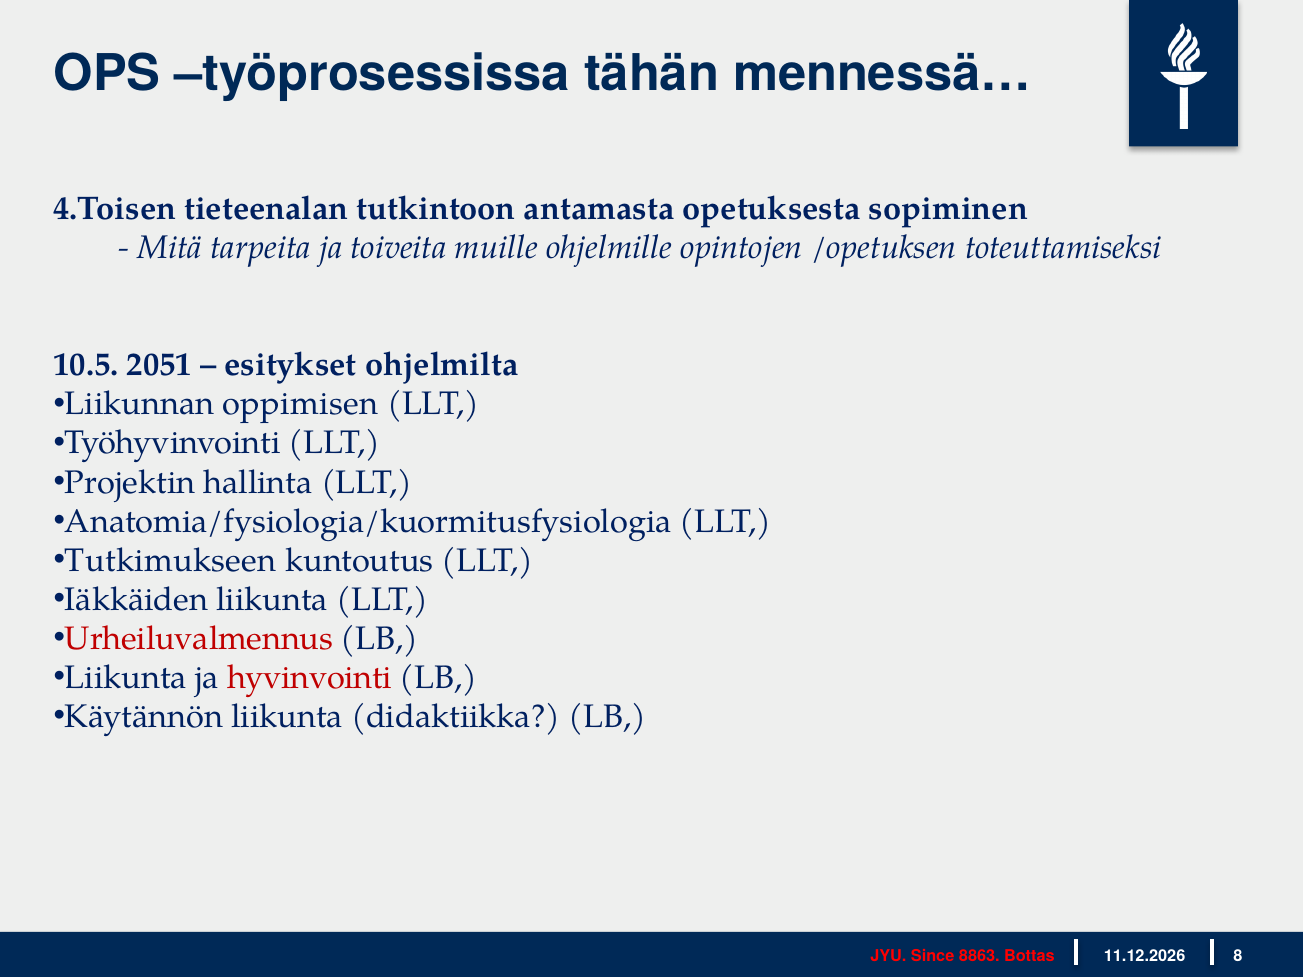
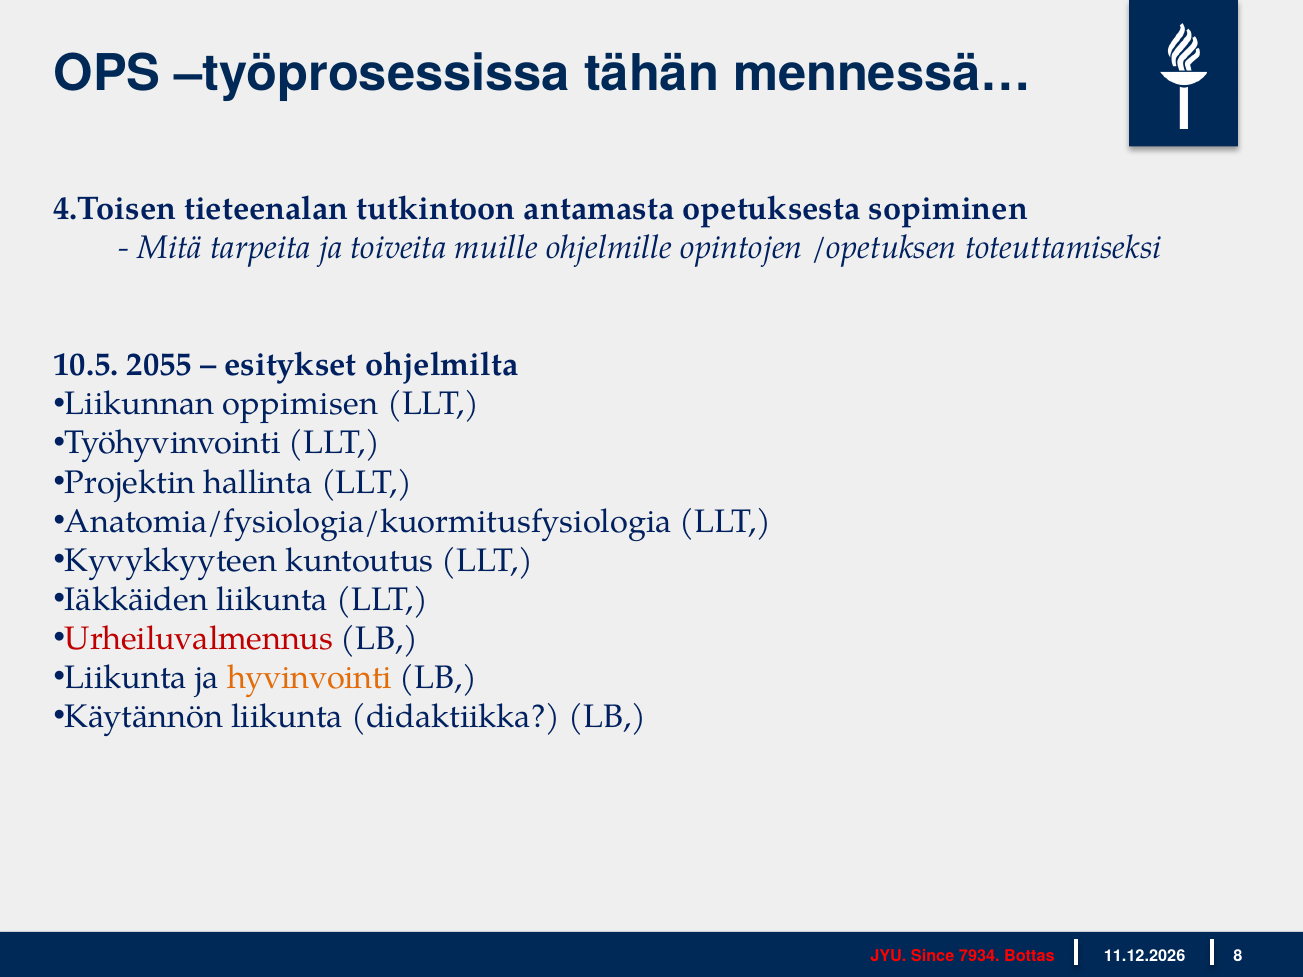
2051: 2051 -> 2055
Tutkimukseen: Tutkimukseen -> Kyvykkyyteen
hyvinvointi colour: red -> orange
8863: 8863 -> 7934
